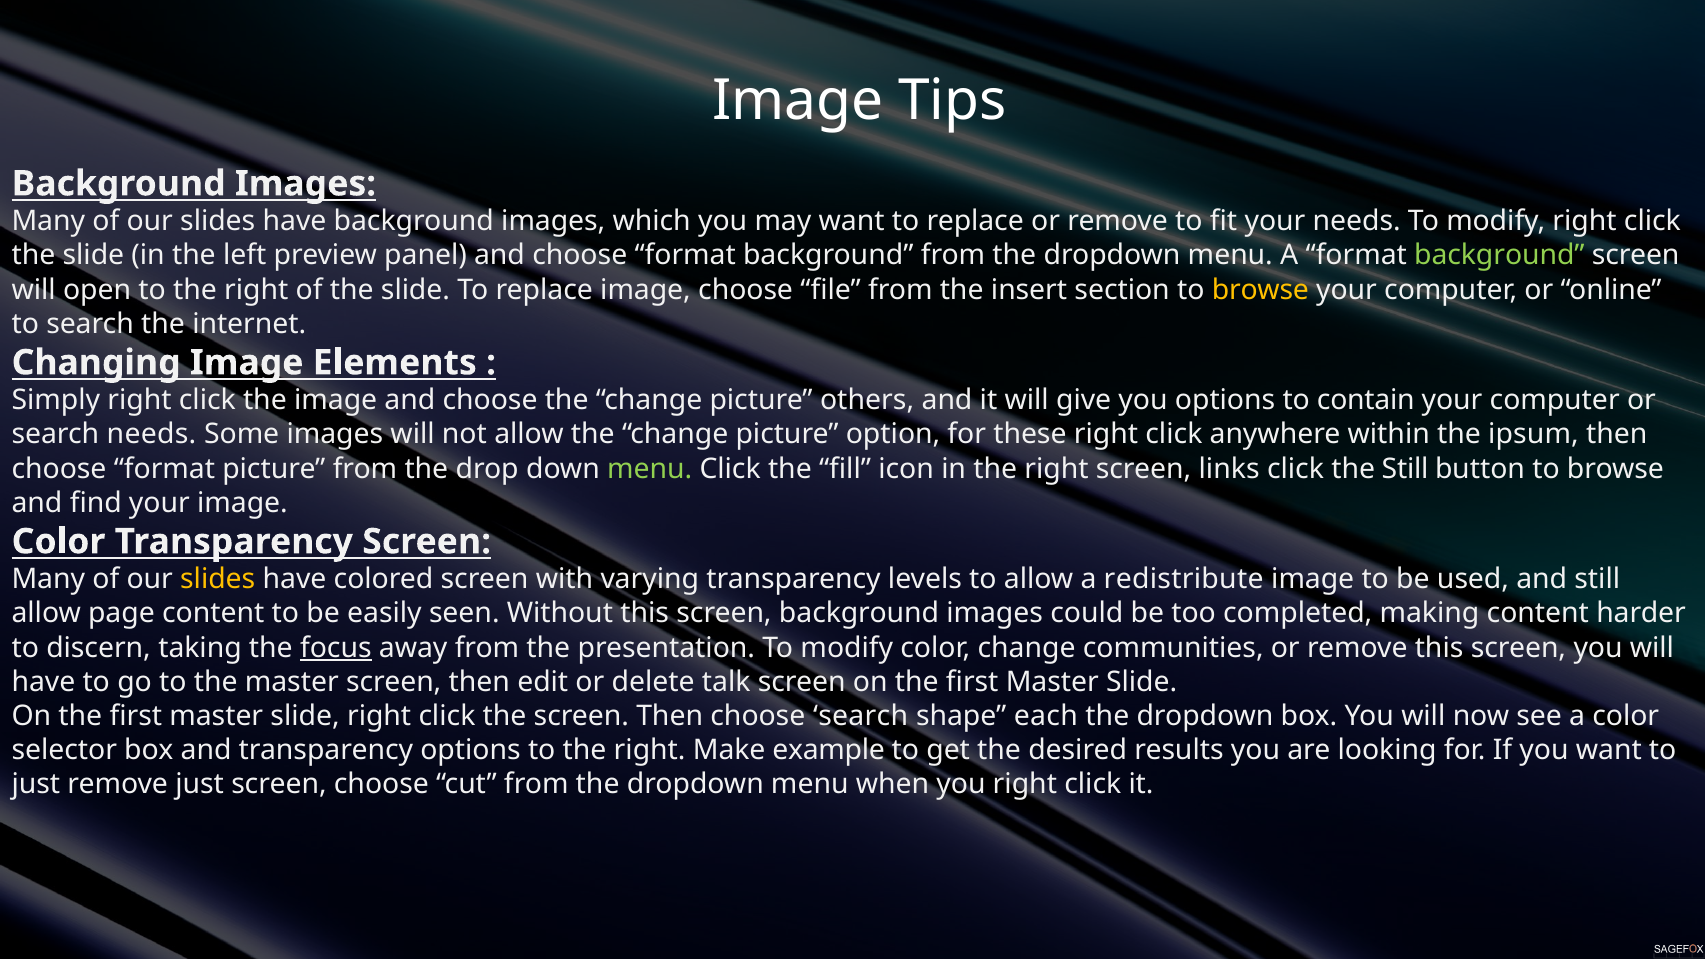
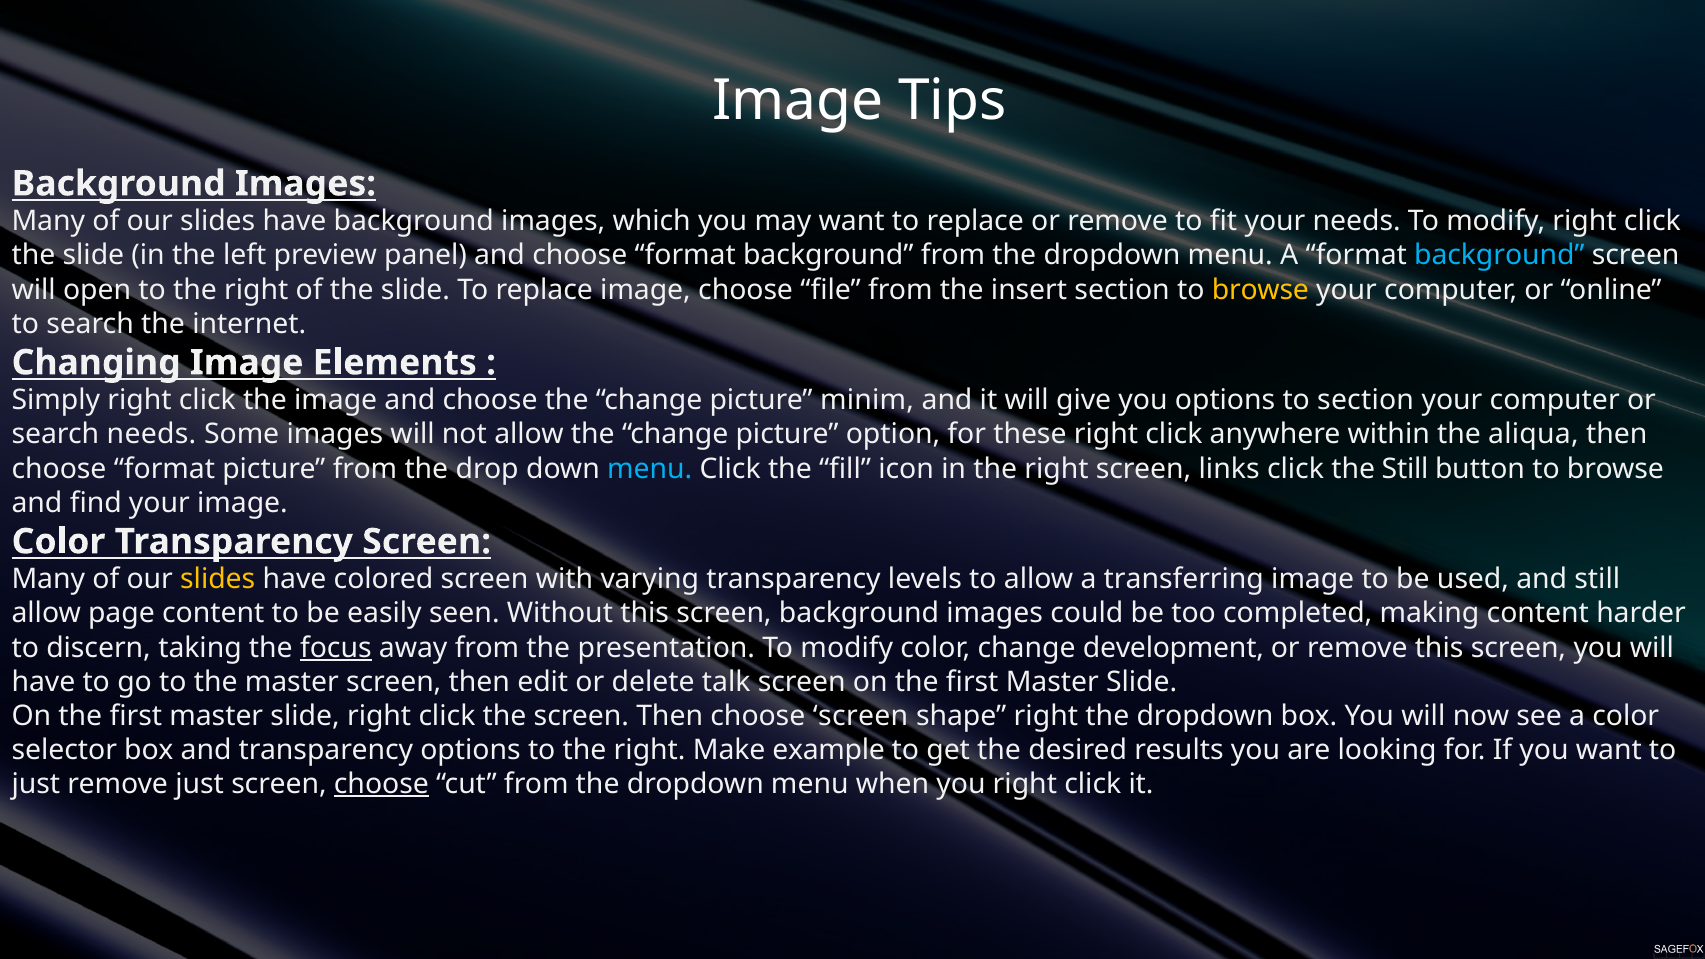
background at (1499, 256) colour: light green -> light blue
others: others -> minim
to contain: contain -> section
ipsum: ipsum -> aliqua
menu at (650, 469) colour: light green -> light blue
redistribute: redistribute -> transferring
communities: communities -> development
choose search: search -> screen
shape each: each -> right
choose at (381, 784) underline: none -> present
